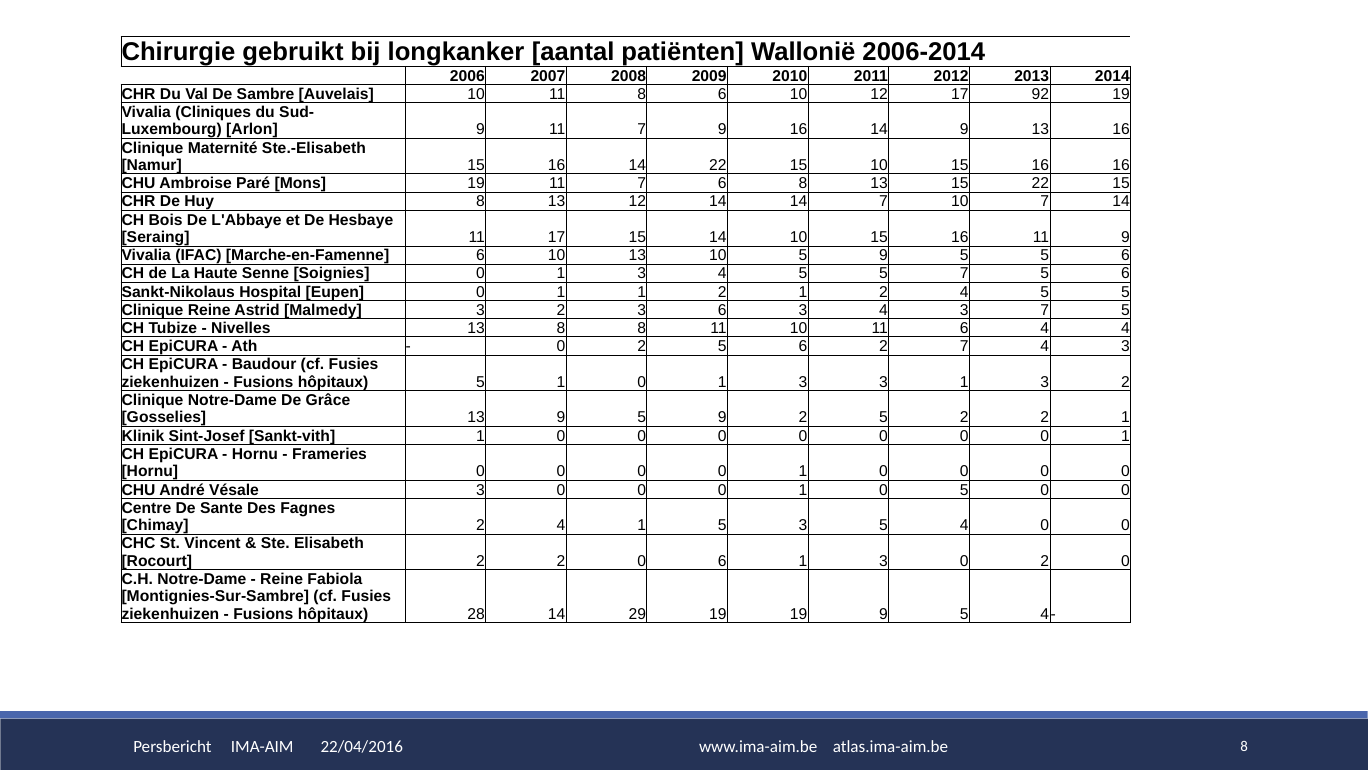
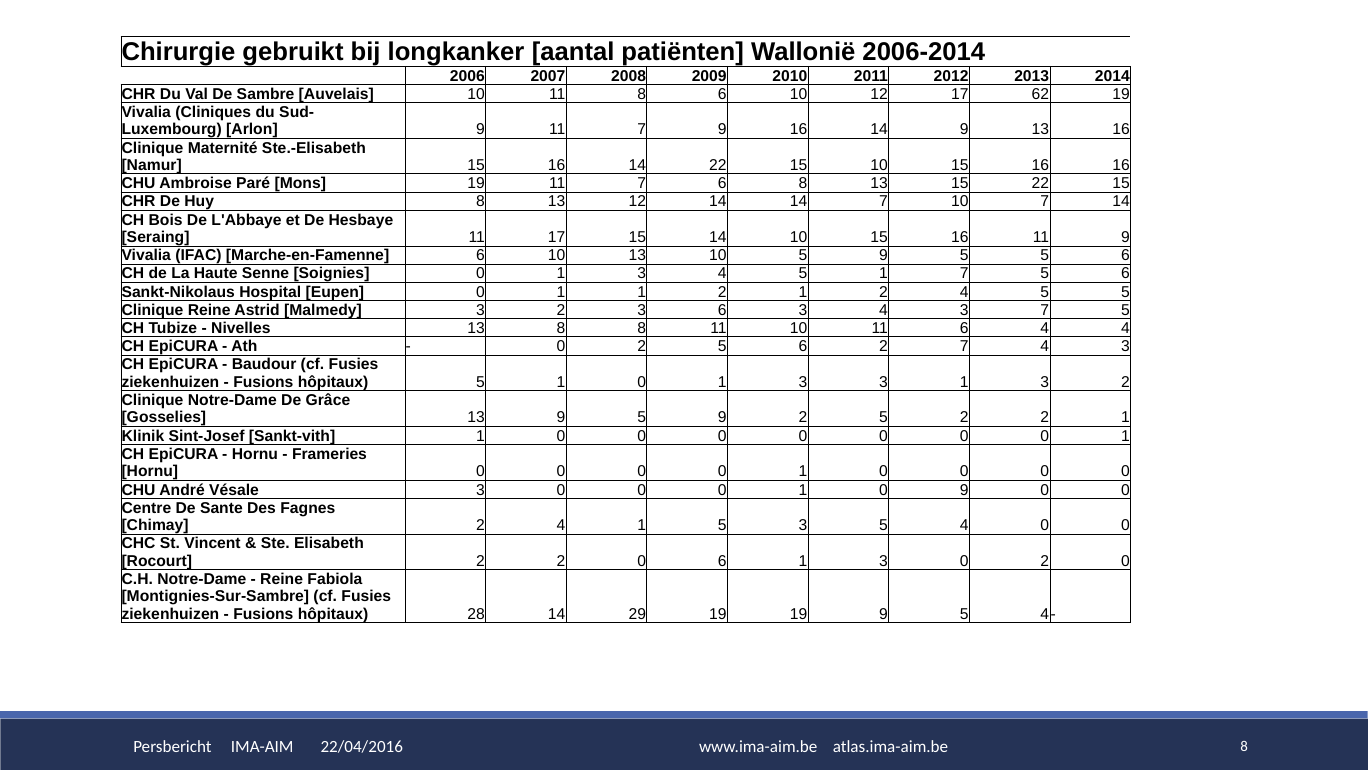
92: 92 -> 62
3 4 5 5: 5 -> 1
0 5: 5 -> 9
